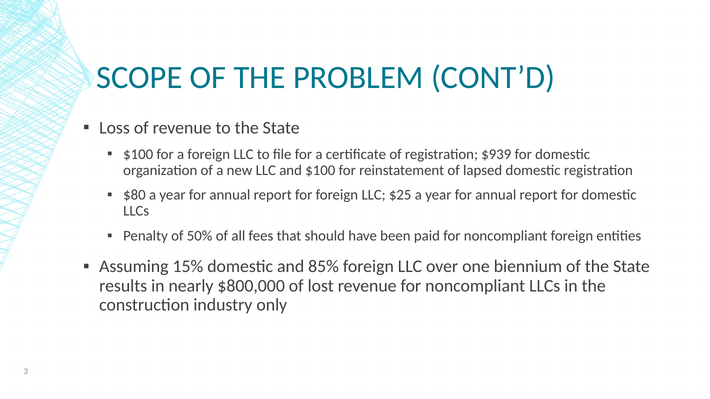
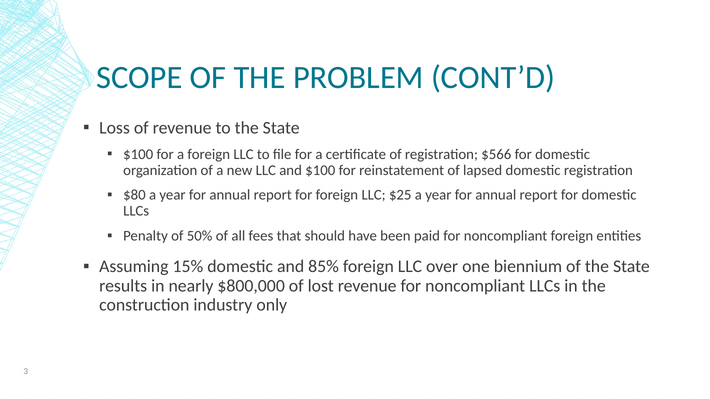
$939: $939 -> $566
